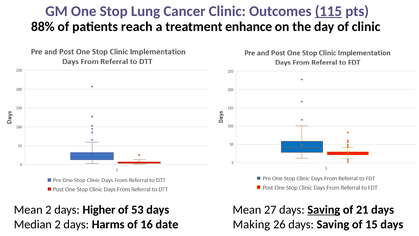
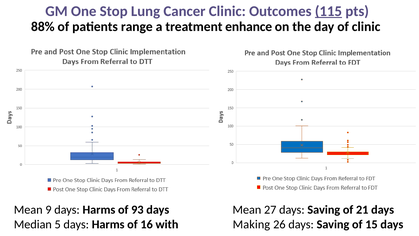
reach: reach -> range
Mean 2: 2 -> 9
Higher at (99, 210): Higher -> Harms
53: 53 -> 93
Saving at (324, 210) underline: present -> none
Median 2: 2 -> 5
date: date -> with
